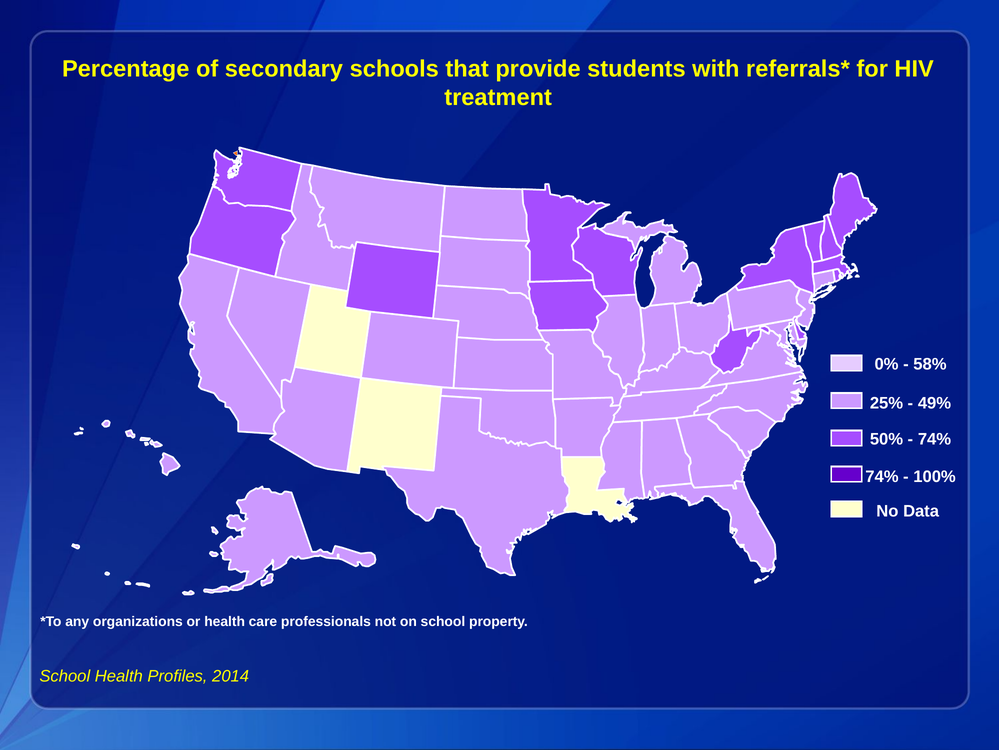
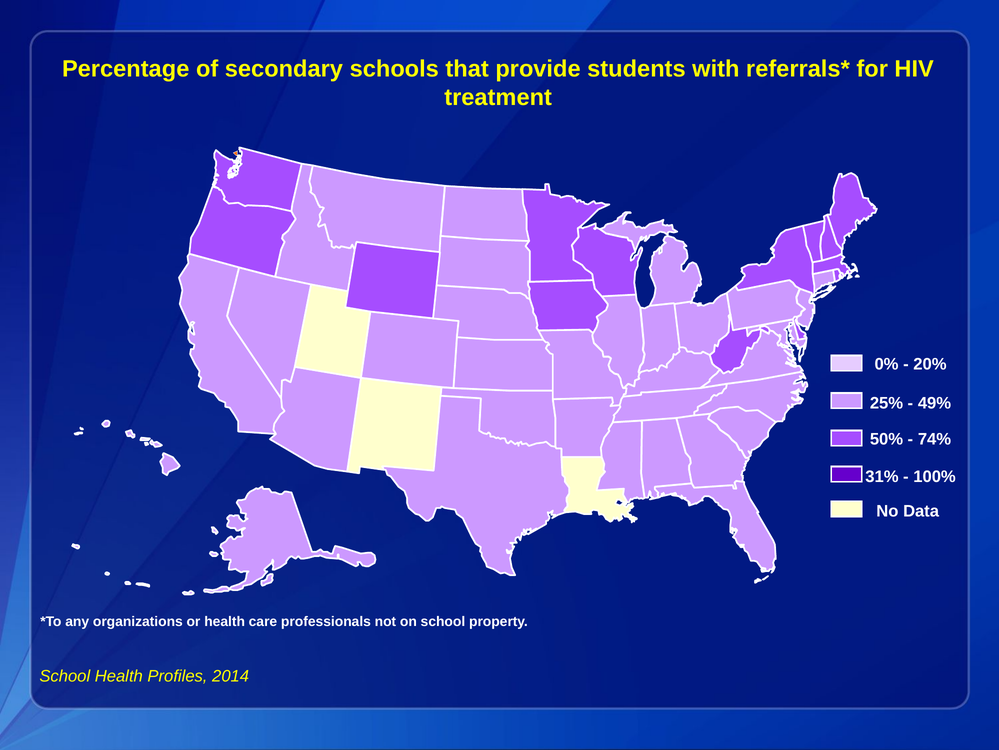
58%: 58% -> 20%
74% at (882, 476): 74% -> 31%
